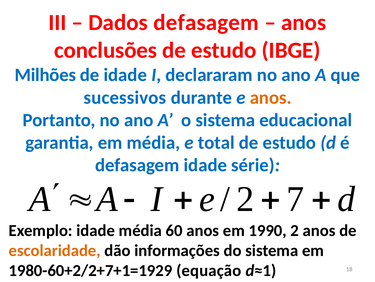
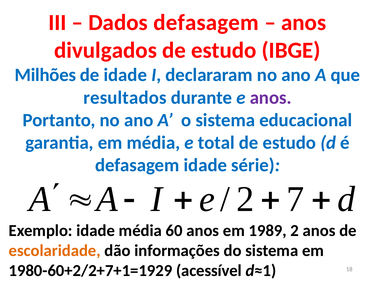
conclusões: conclusões -> divulgados
sucessivos: sucessivos -> resultados
anos at (271, 97) colour: orange -> purple
1990: 1990 -> 1989
equação: equação -> acessível
